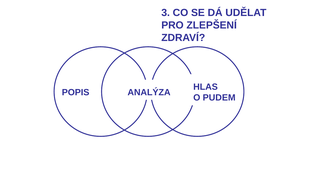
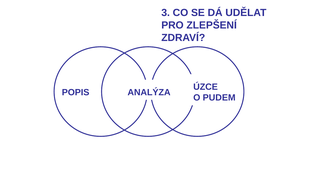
HLAS: HLAS -> ÚZCE
